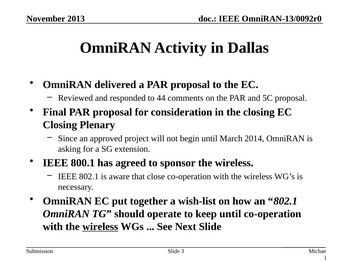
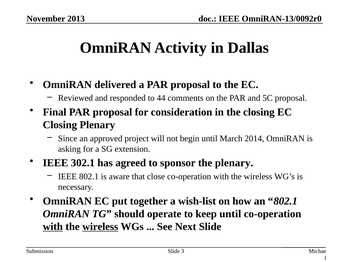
800.1: 800.1 -> 302.1
sponsor the wireless: wireless -> plenary
with at (53, 226) underline: none -> present
